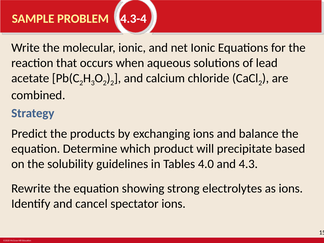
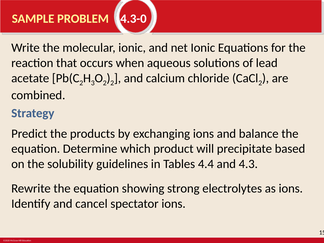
4.3-4: 4.3-4 -> 4.3-0
4.0: 4.0 -> 4.4
